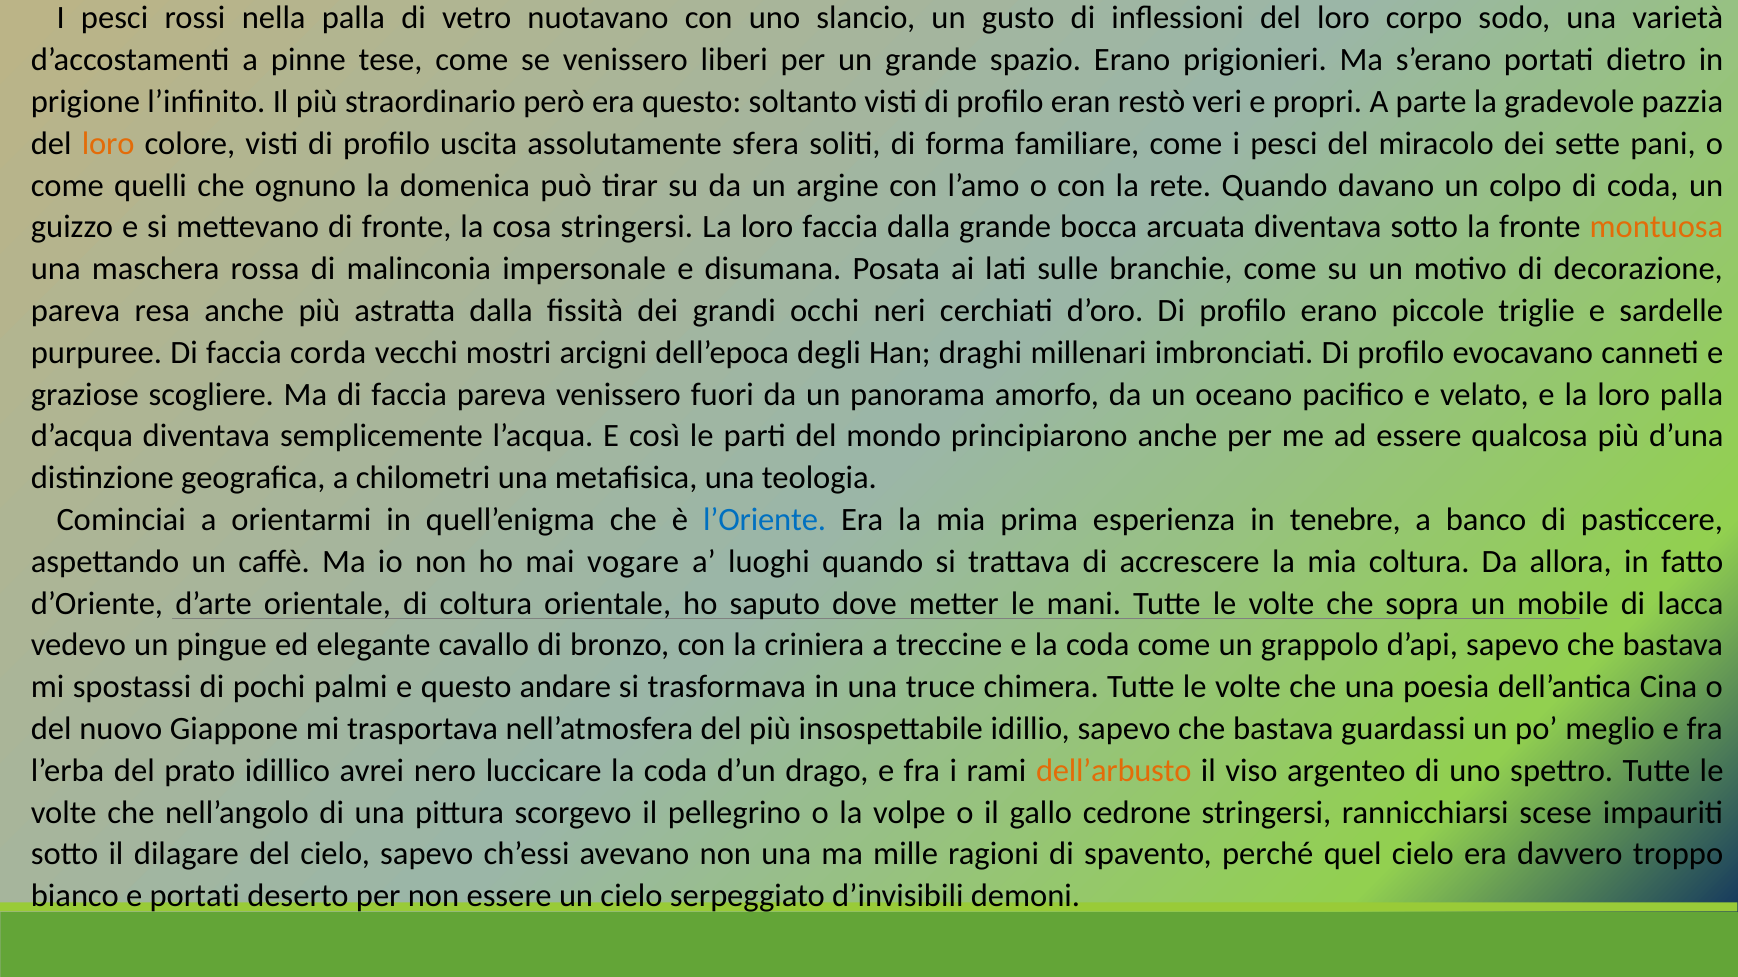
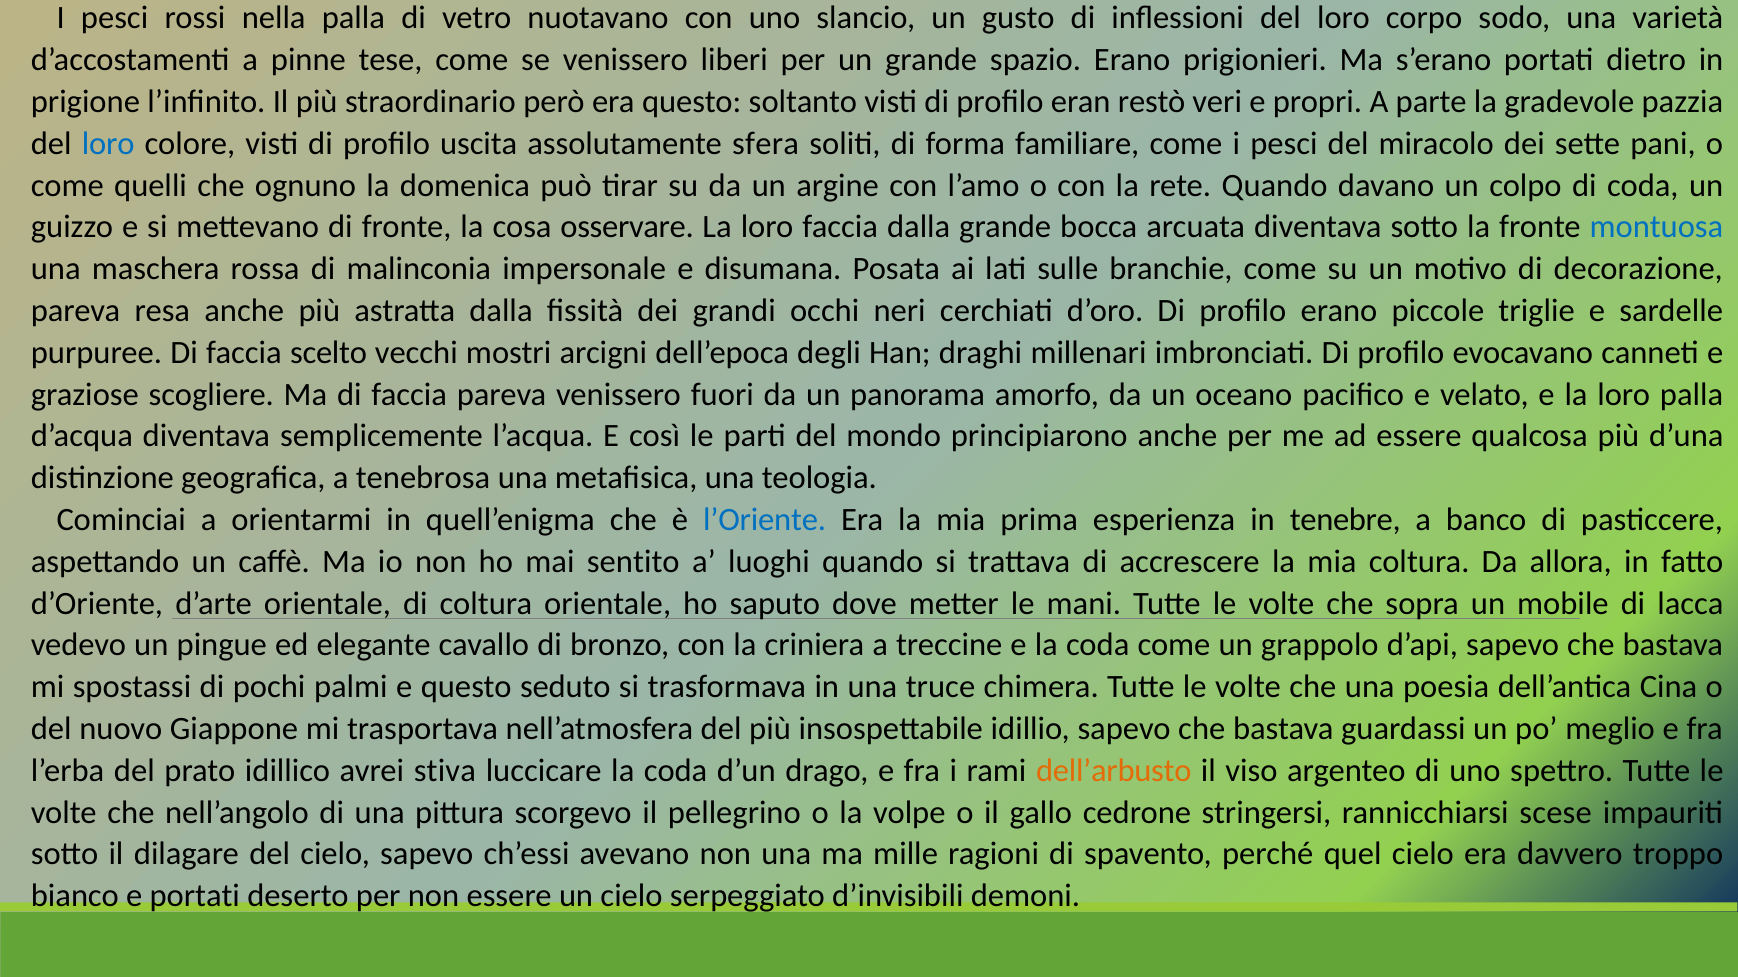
loro at (108, 144) colour: orange -> blue
cosa stringersi: stringersi -> osservare
montuosa colour: orange -> blue
corda: corda -> scelto
chilometri: chilometri -> tenebrosa
vogare: vogare -> sentito
andare: andare -> seduto
nero: nero -> stiva
